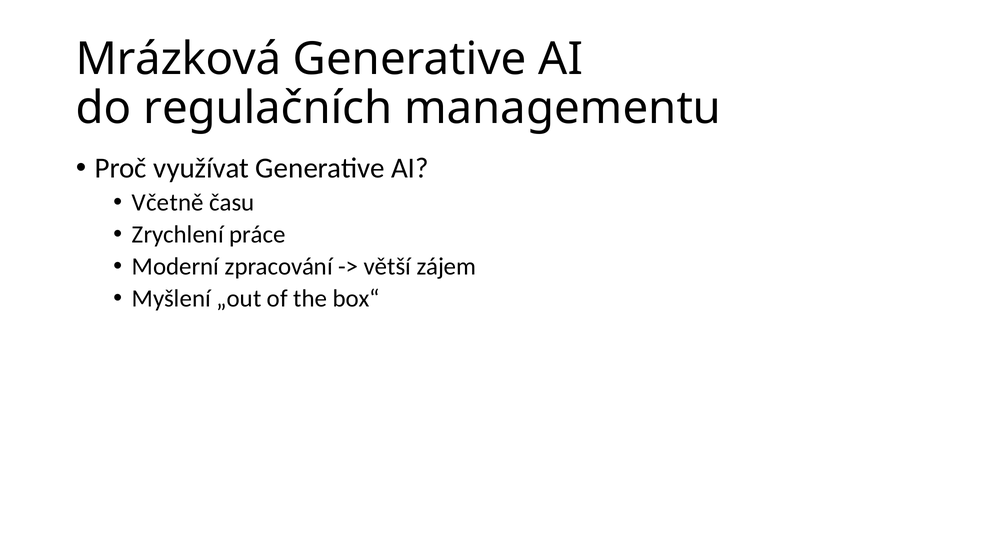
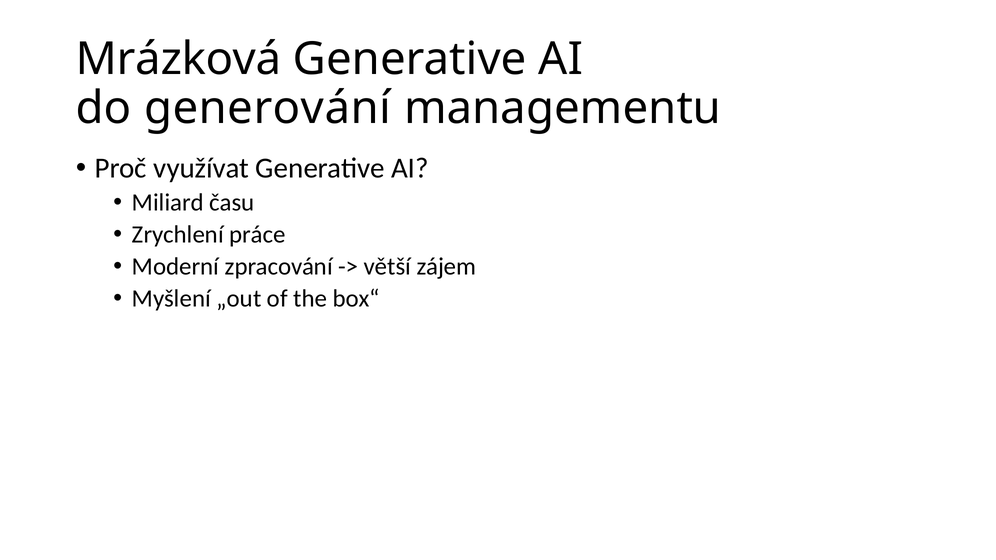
regulačních: regulačních -> generování
Včetně: Včetně -> Miliard
